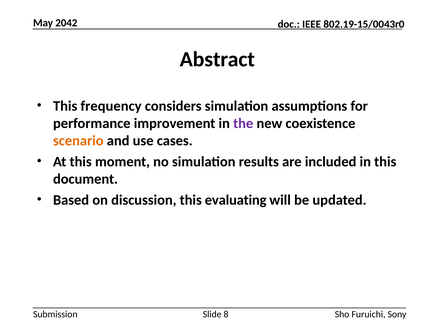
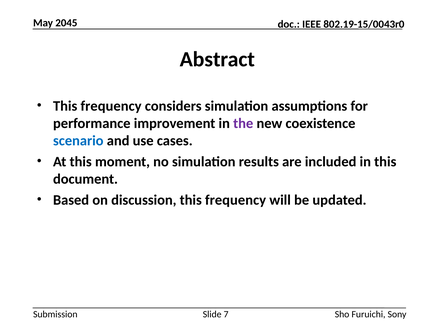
2042: 2042 -> 2045
scenario colour: orange -> blue
discussion this evaluating: evaluating -> frequency
8: 8 -> 7
